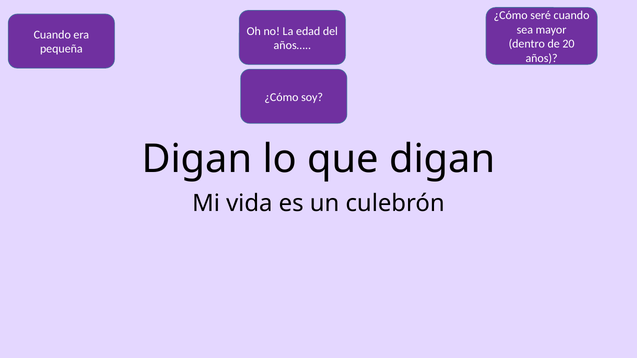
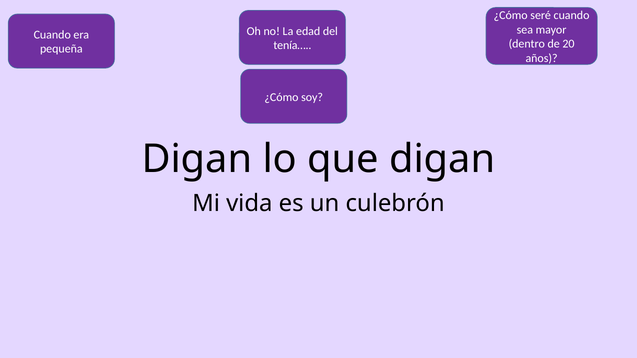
años…: años… -> tenía…
